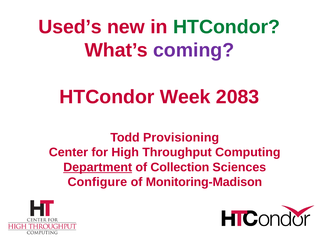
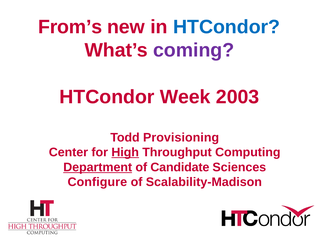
Used’s: Used’s -> From’s
HTCondor at (227, 27) colour: green -> blue
2083: 2083 -> 2003
High underline: none -> present
Collection: Collection -> Candidate
Monitoring-Madison: Monitoring-Madison -> Scalability-Madison
